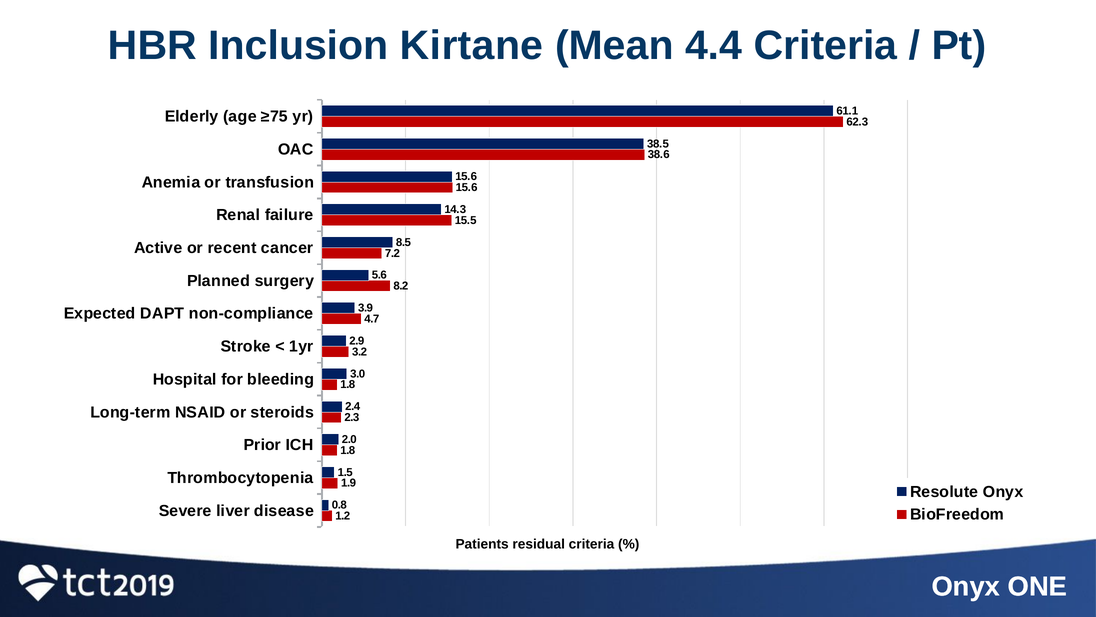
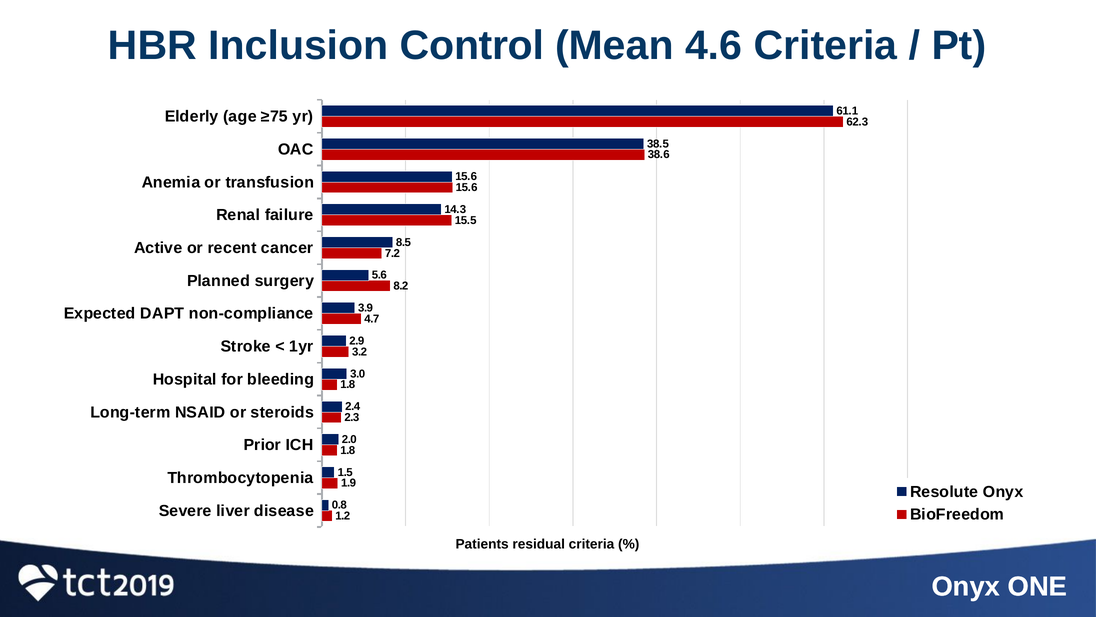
Kirtane: Kirtane -> Control
4.4: 4.4 -> 4.6
